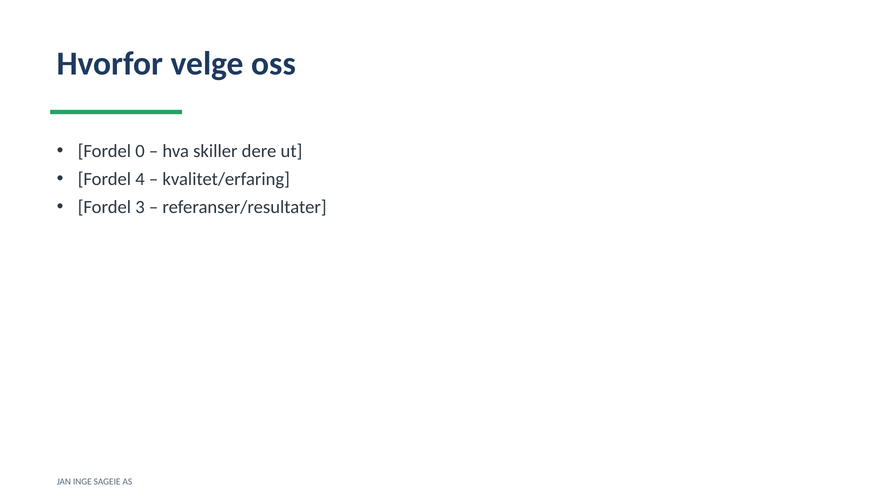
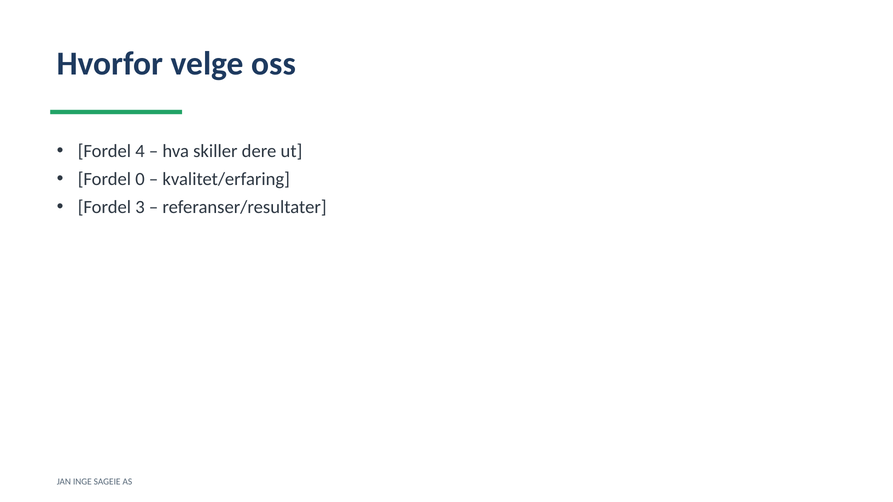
0: 0 -> 4
4: 4 -> 0
